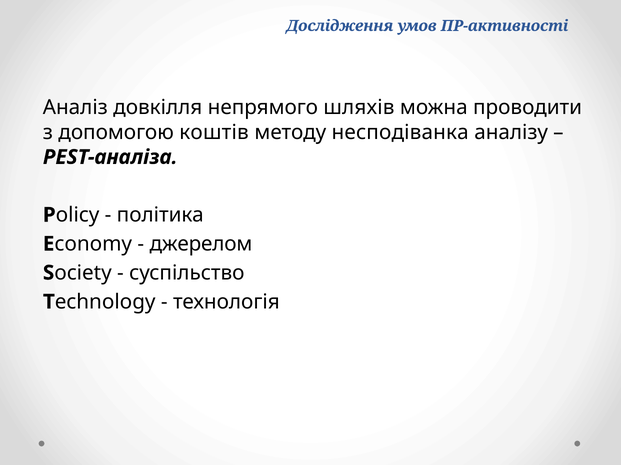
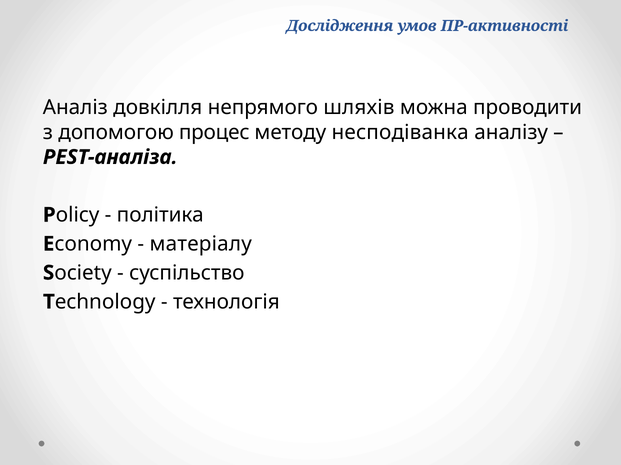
коштів: коштів -> процес
джерелом: джерелом -> матеріалу
